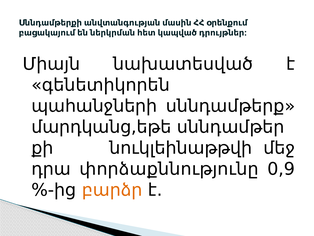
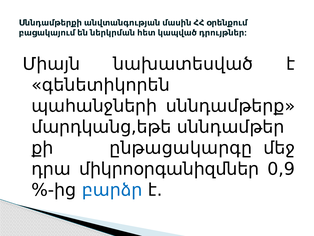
նուկլեինաթթվի: նուկլեինաթթվի -> ընթացակարգը
փորձաքննությունը: փորձաքննությունը -> միկրոօրգանիզմներ
բարձր colour: orange -> blue
